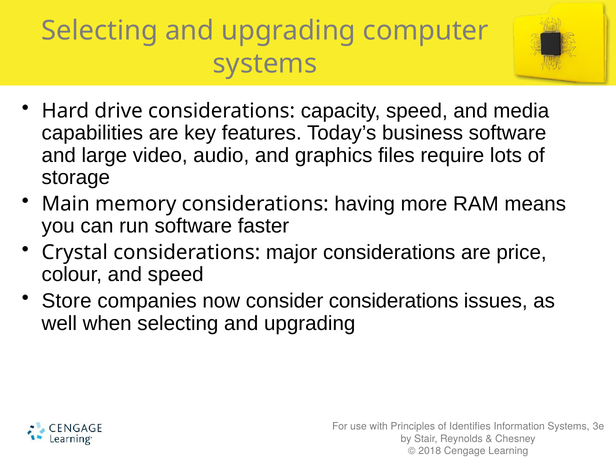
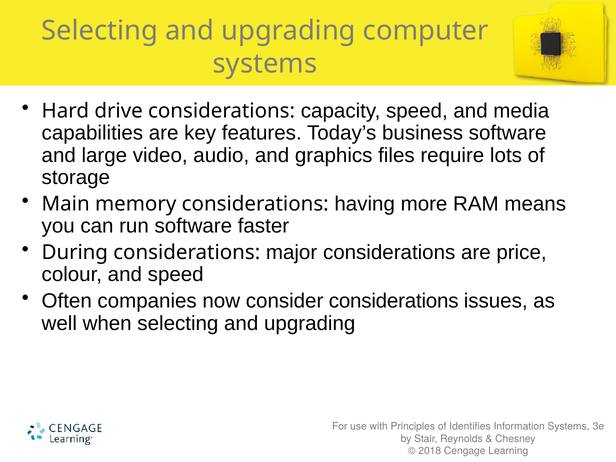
Crystal: Crystal -> During
Store: Store -> Often
